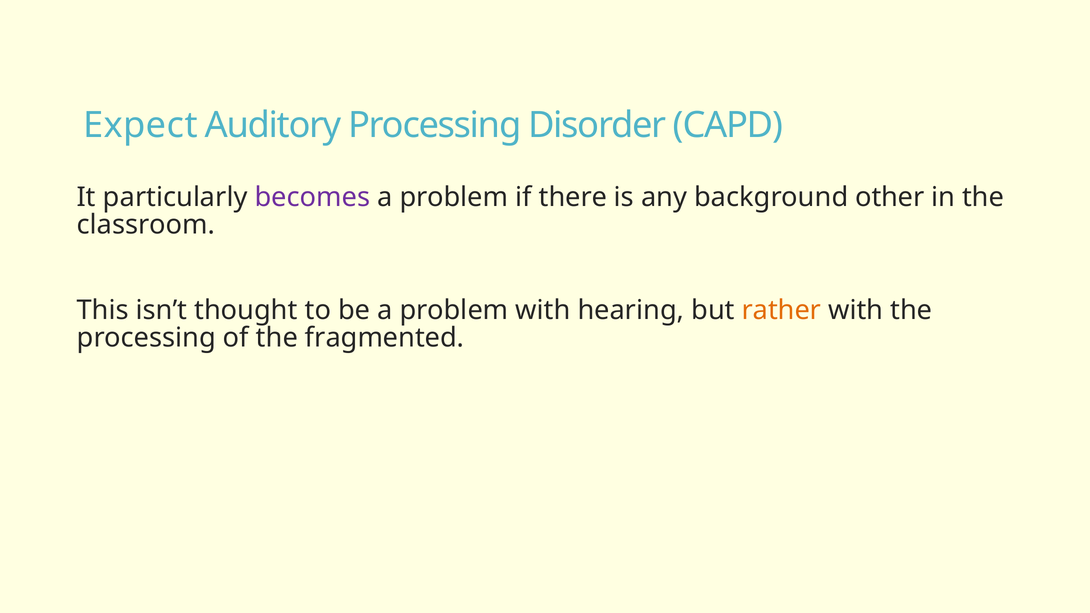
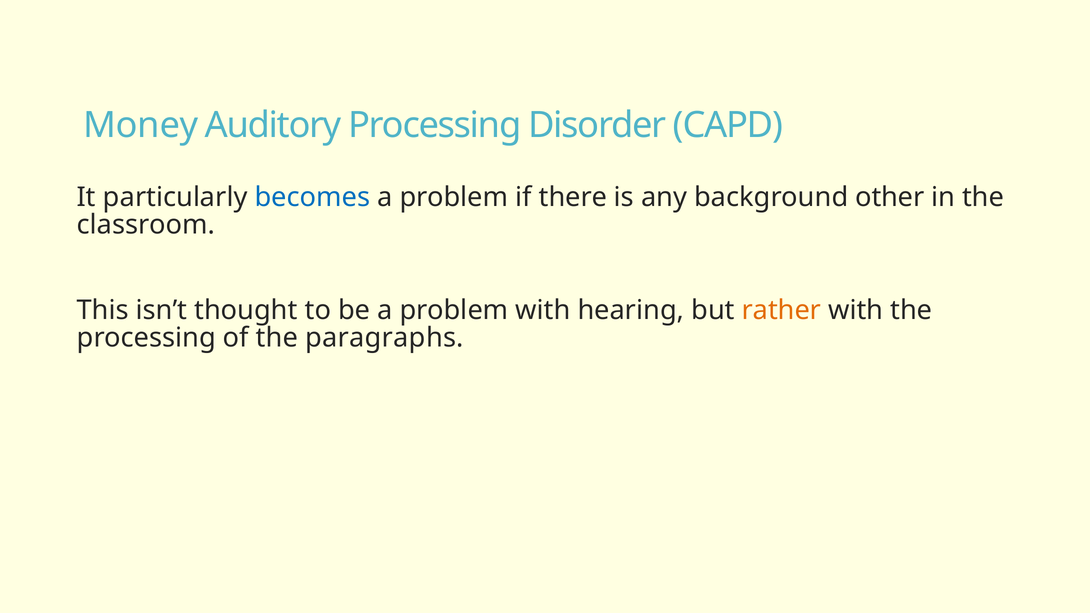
Expect: Expect -> Money
becomes colour: purple -> blue
fragmented: fragmented -> paragraphs
